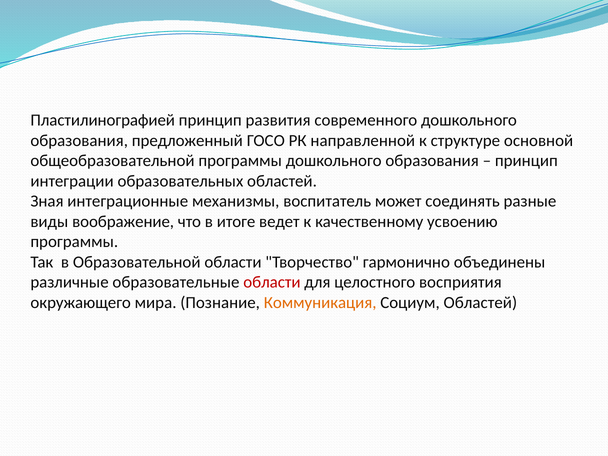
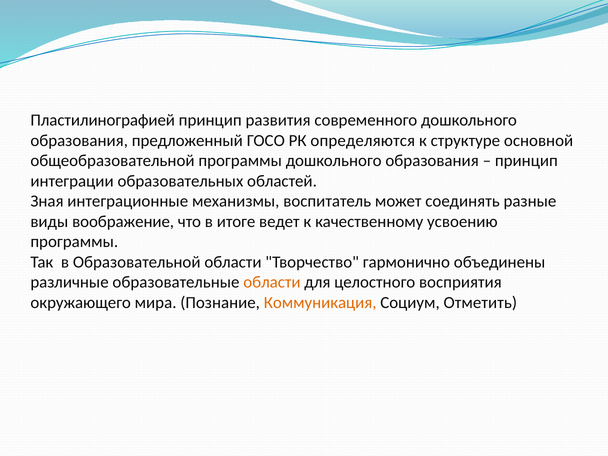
направленной: направленной -> определяются
области at (272, 282) colour: red -> orange
Социум Областей: Областей -> Отметить
